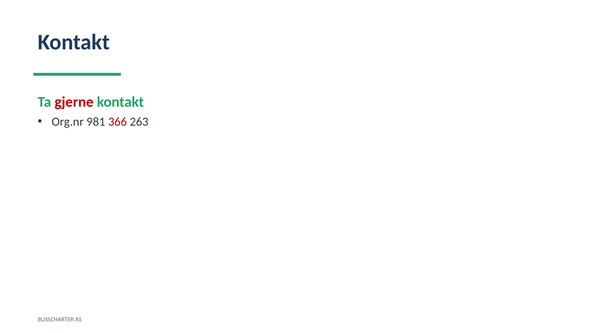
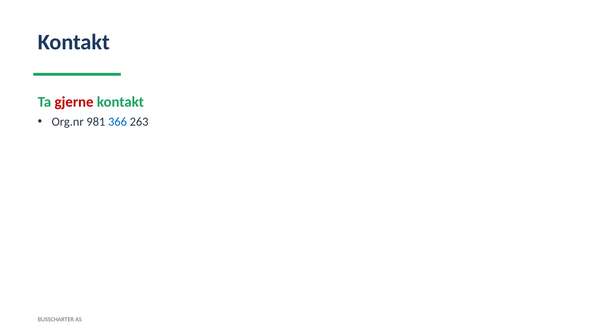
366 colour: red -> blue
